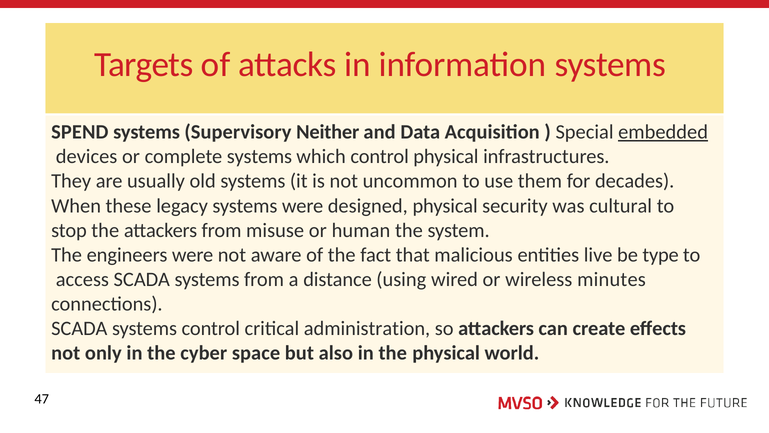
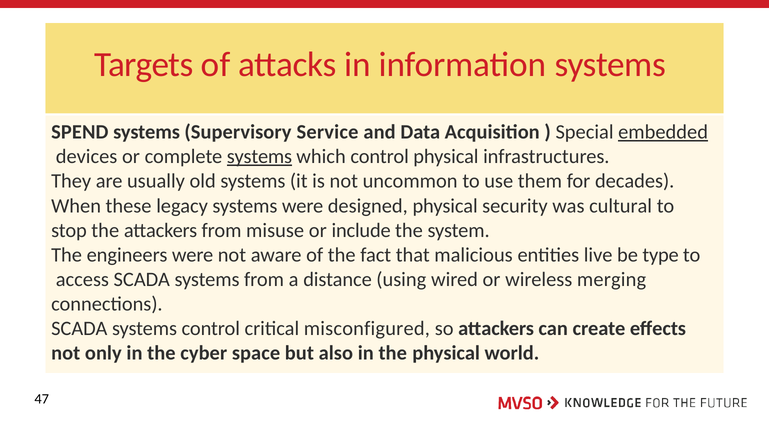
Neither: Neither -> Service
systems at (259, 156) underline: none -> present
human: human -> include
minutes: minutes -> merging
administration: administration -> misconfigured
